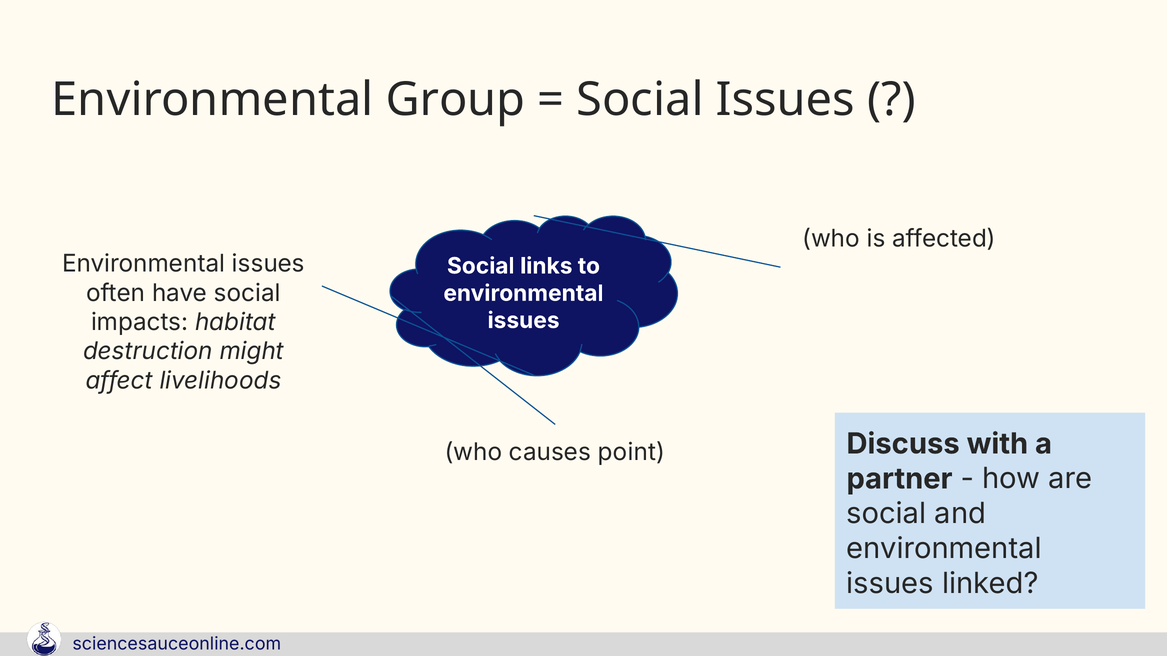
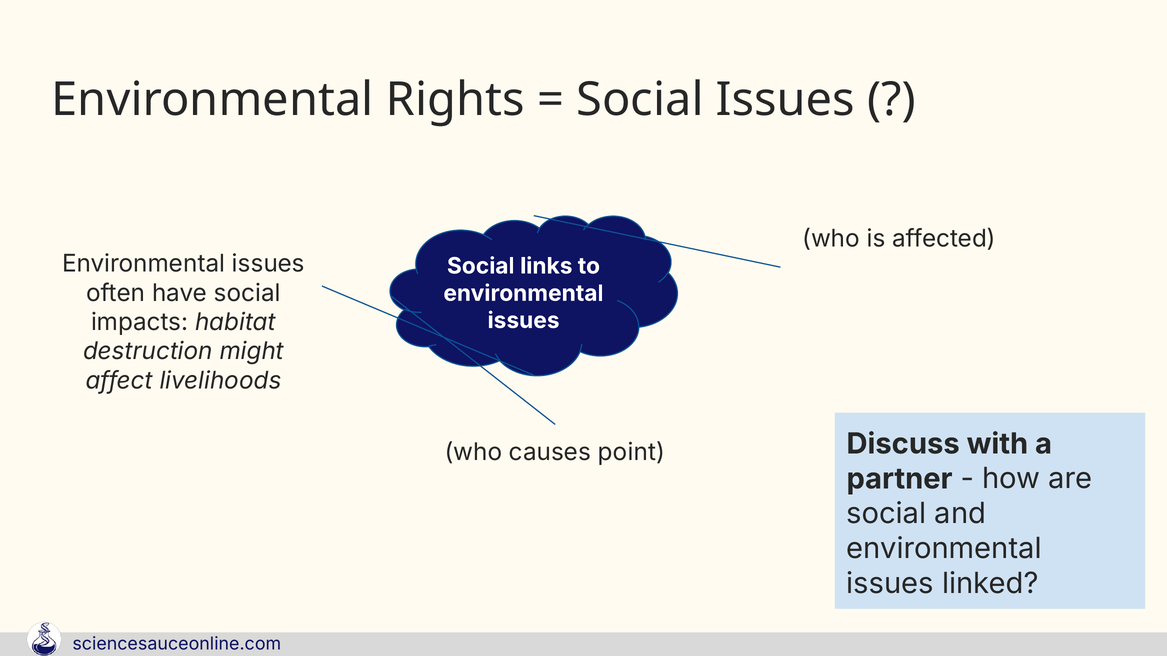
Group: Group -> Rights
